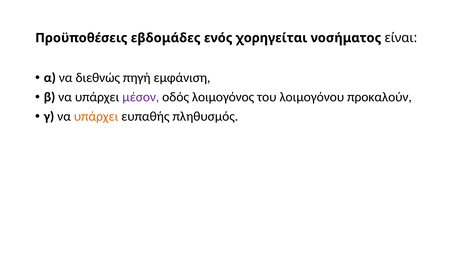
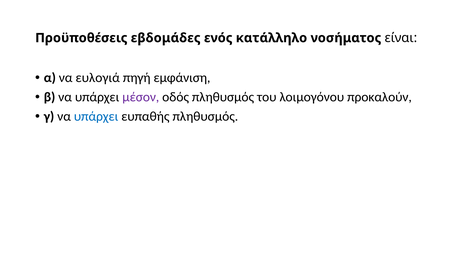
χορηγείται: χορηγείται -> κατάλληλο
διεθνώς: διεθνώς -> ευλογιά
οδός λοιμογόνος: λοιμογόνος -> πληθυσμός
υπάρχει at (96, 117) colour: orange -> blue
